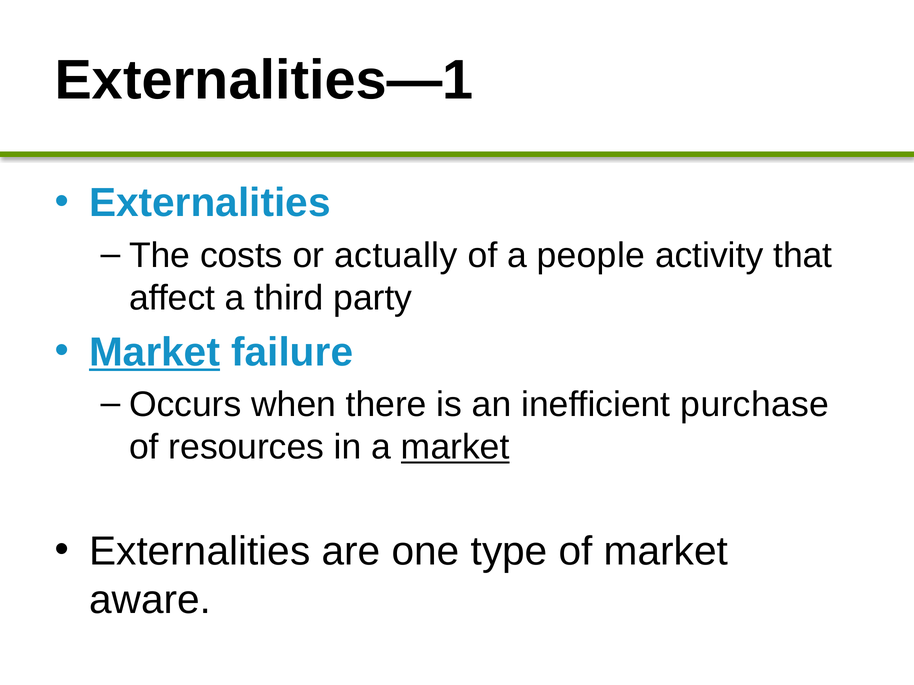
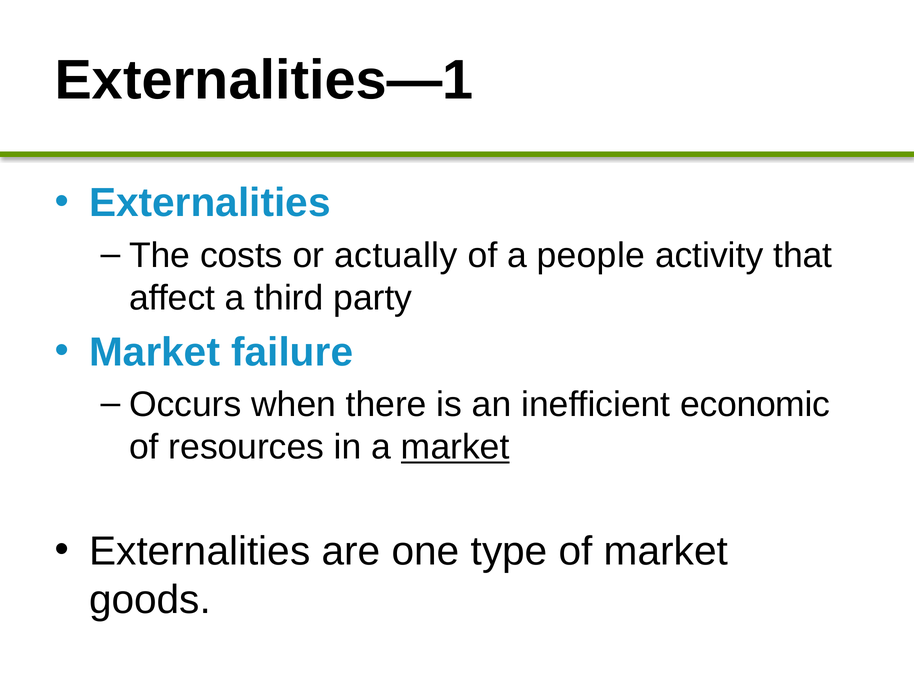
Market at (155, 352) underline: present -> none
purchase: purchase -> economic
aware: aware -> goods
